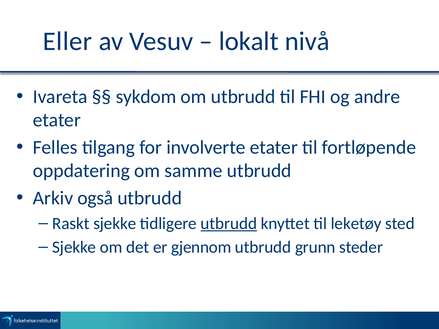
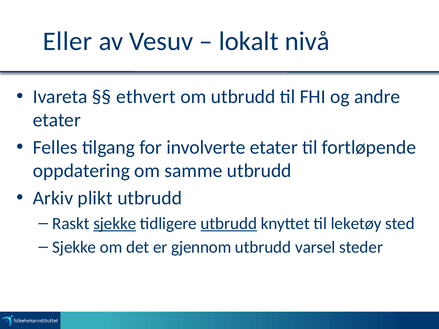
sykdom: sykdom -> ethvert
også: også -> plikt
sjekke at (115, 224) underline: none -> present
grunn: grunn -> varsel
